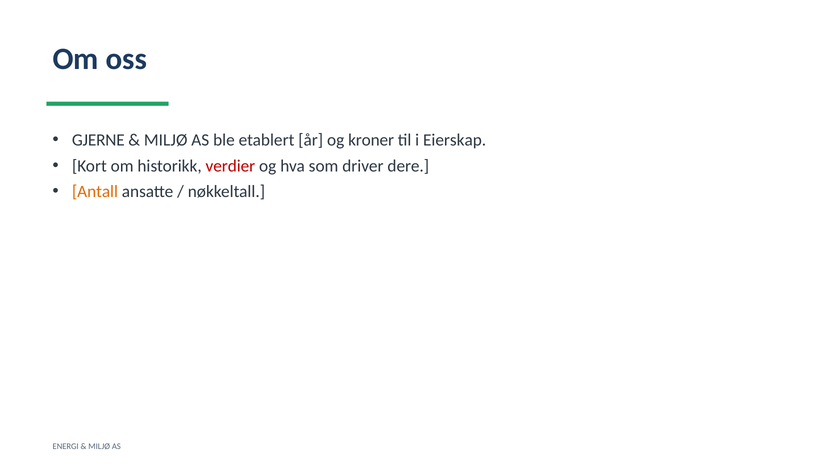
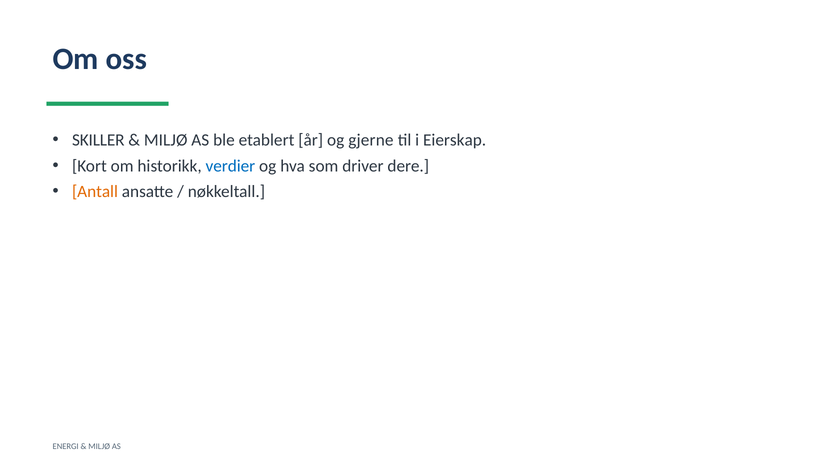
GJERNE: GJERNE -> SKILLER
kroner: kroner -> gjerne
verdier colour: red -> blue
